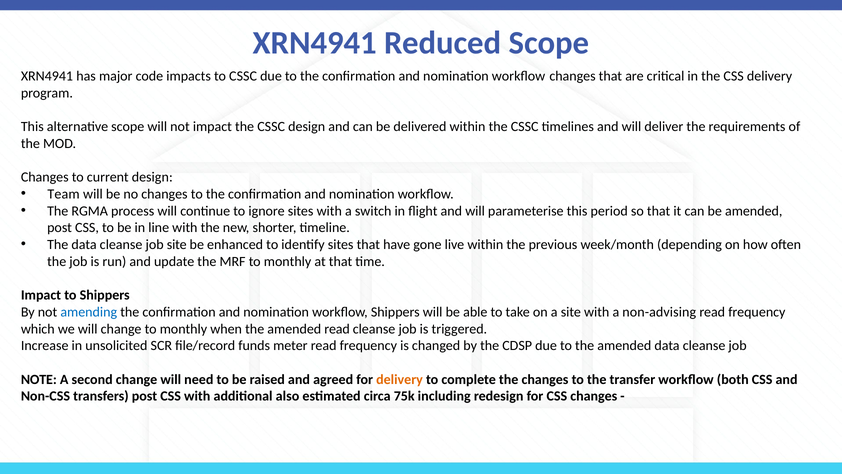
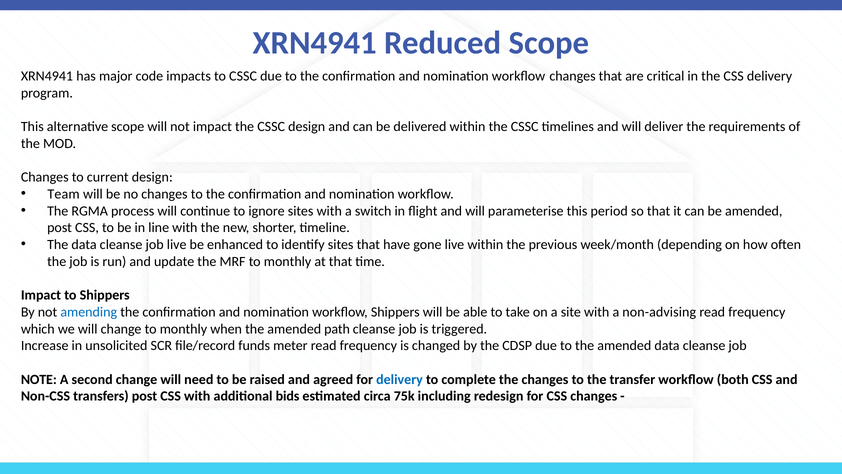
job site: site -> live
amended read: read -> path
delivery at (400, 379) colour: orange -> blue
also: also -> bids
